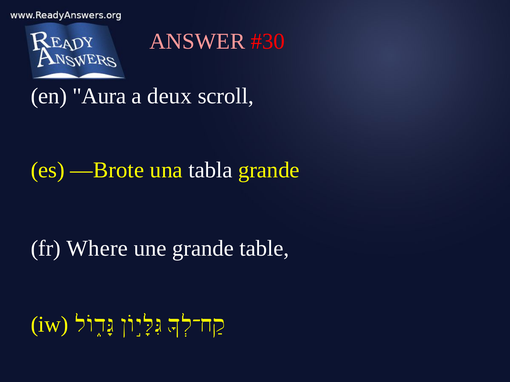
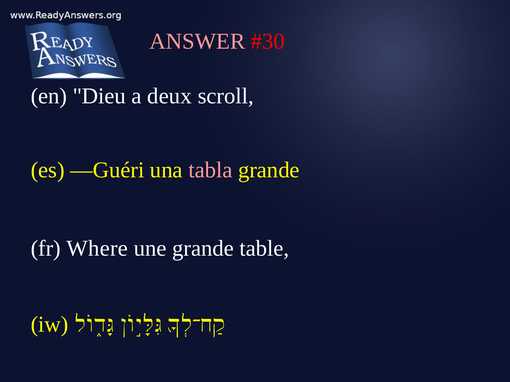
Aura: Aura -> Dieu
—Brote: —Brote -> —Guéri
tabla colour: white -> pink
